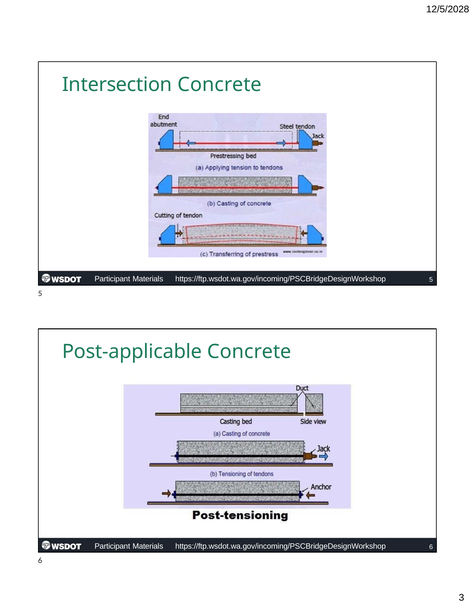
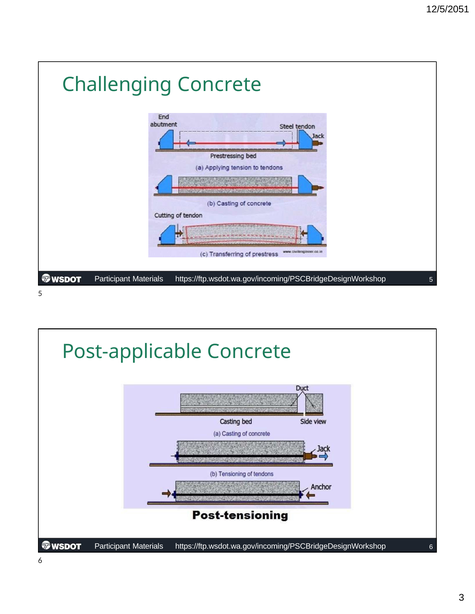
12/5/2028: 12/5/2028 -> 12/5/2051
Intersection: Intersection -> Challenging
